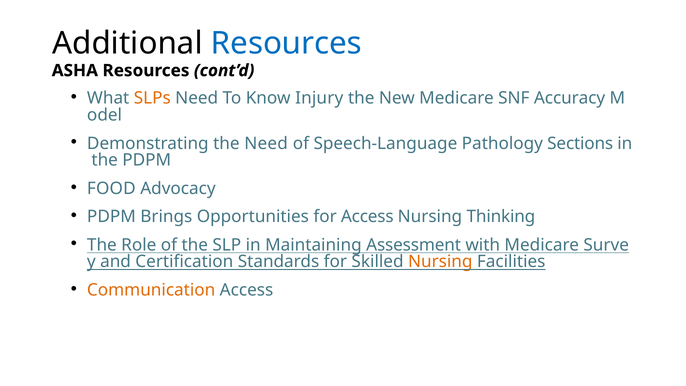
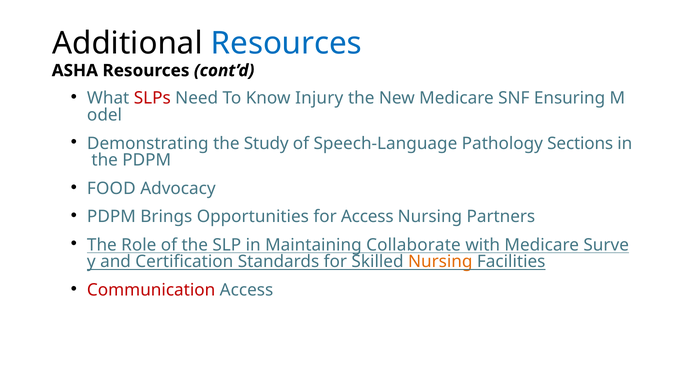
SLPs colour: orange -> red
Accuracy: Accuracy -> Ensuring
the Need: Need -> Study
Thinking: Thinking -> Partners
Assessment: Assessment -> Collaborate
Communication colour: orange -> red
